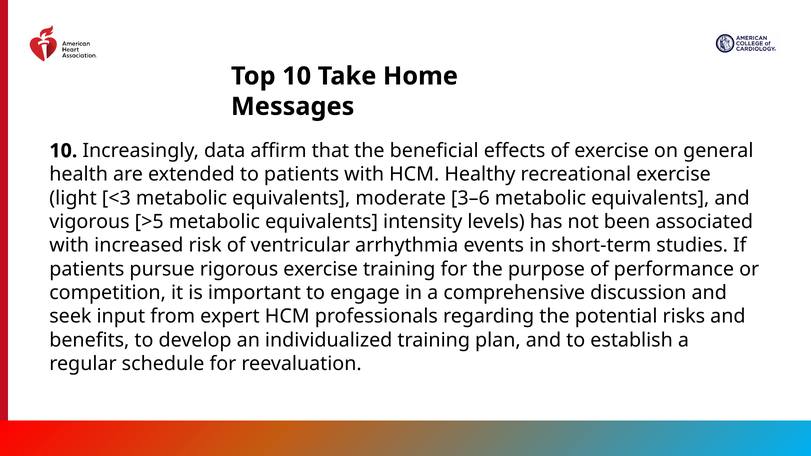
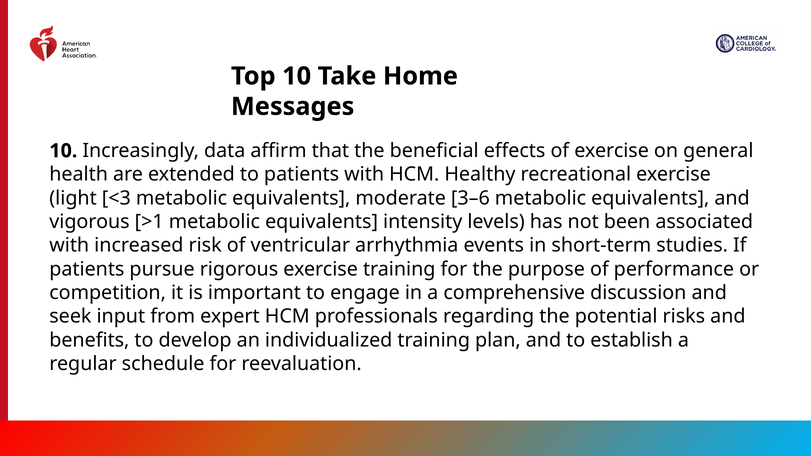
>5: >5 -> >1
